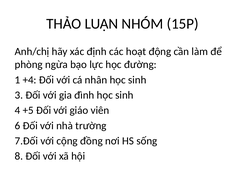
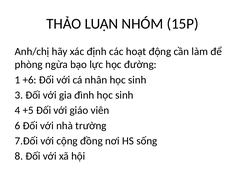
+4: +4 -> +6
